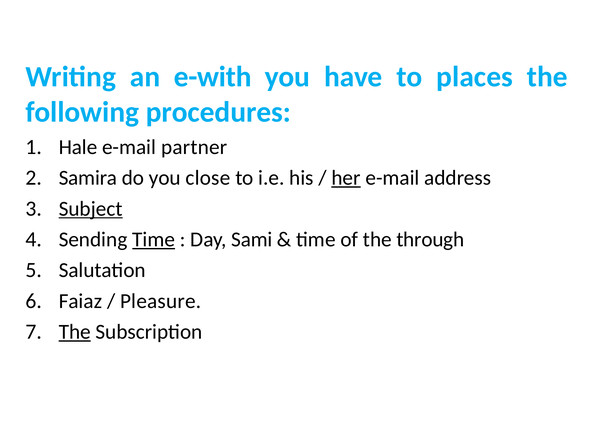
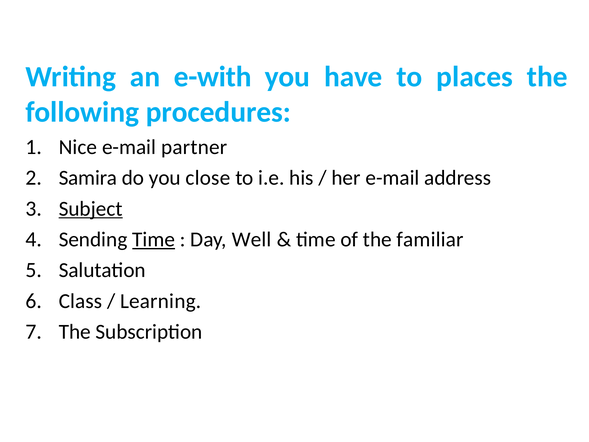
Hale: Hale -> Nice
her underline: present -> none
Sami: Sami -> Well
through: through -> familiar
Faiaz: Faiaz -> Class
Pleasure: Pleasure -> Learning
The at (75, 332) underline: present -> none
